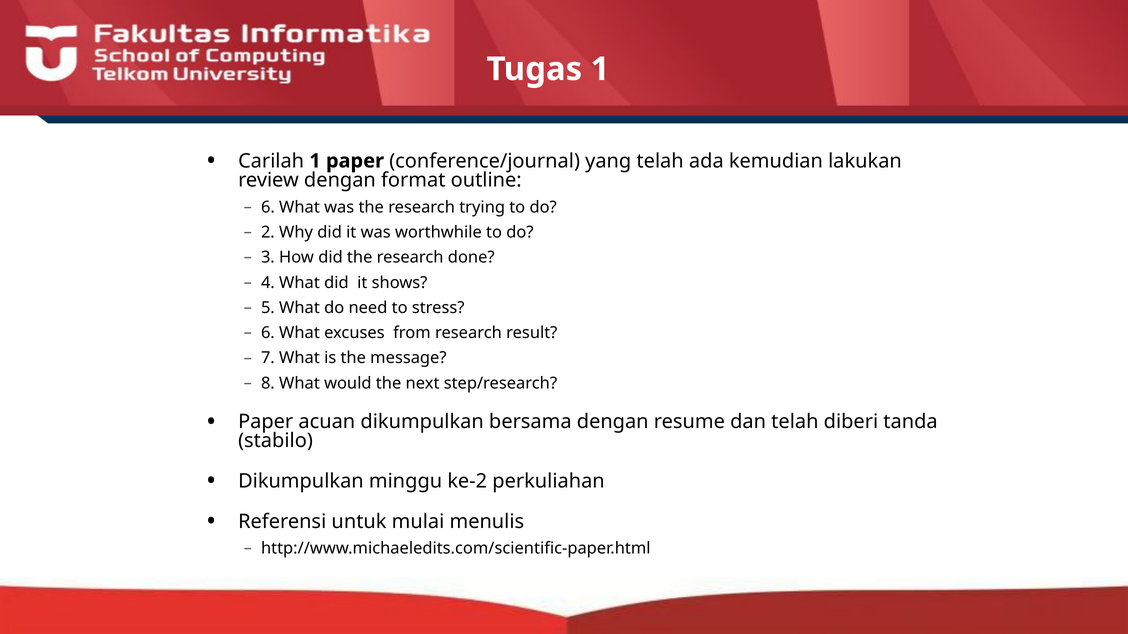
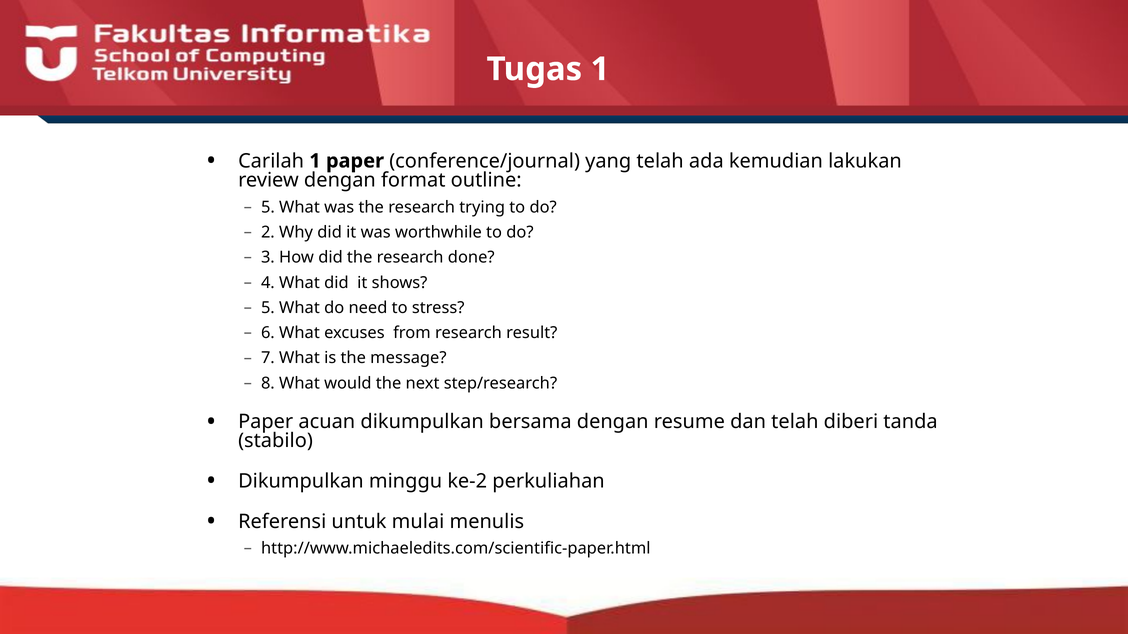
6 at (268, 207): 6 -> 5
